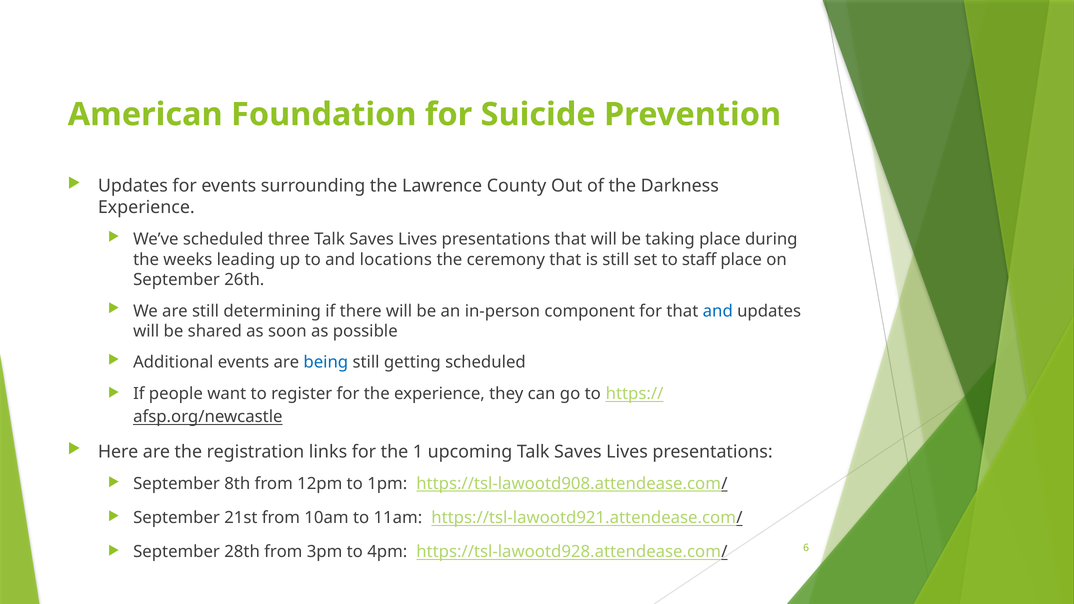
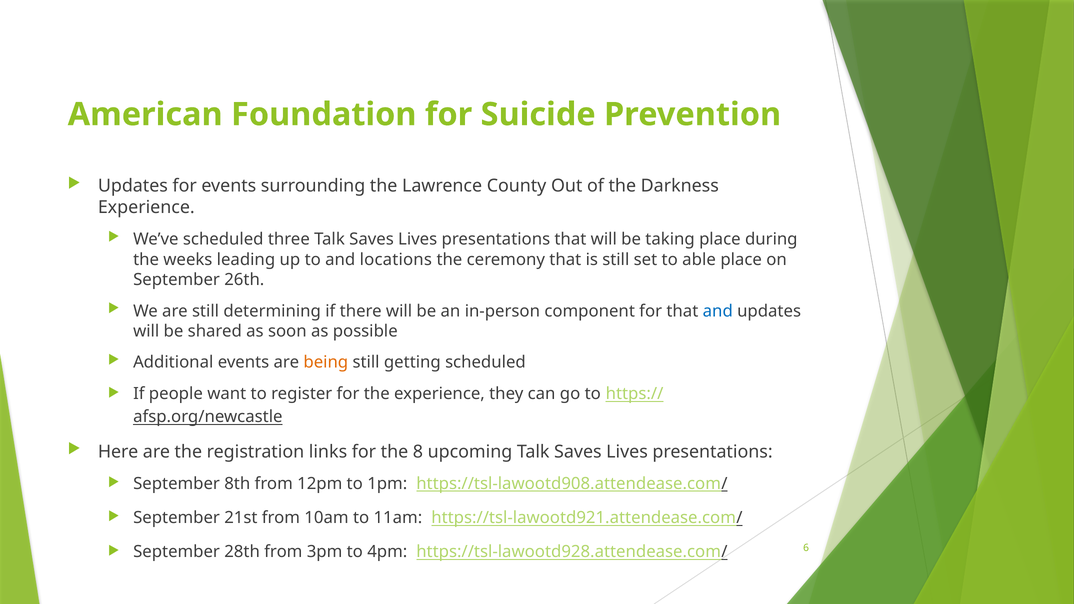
staff: staff -> able
being colour: blue -> orange
1: 1 -> 8
